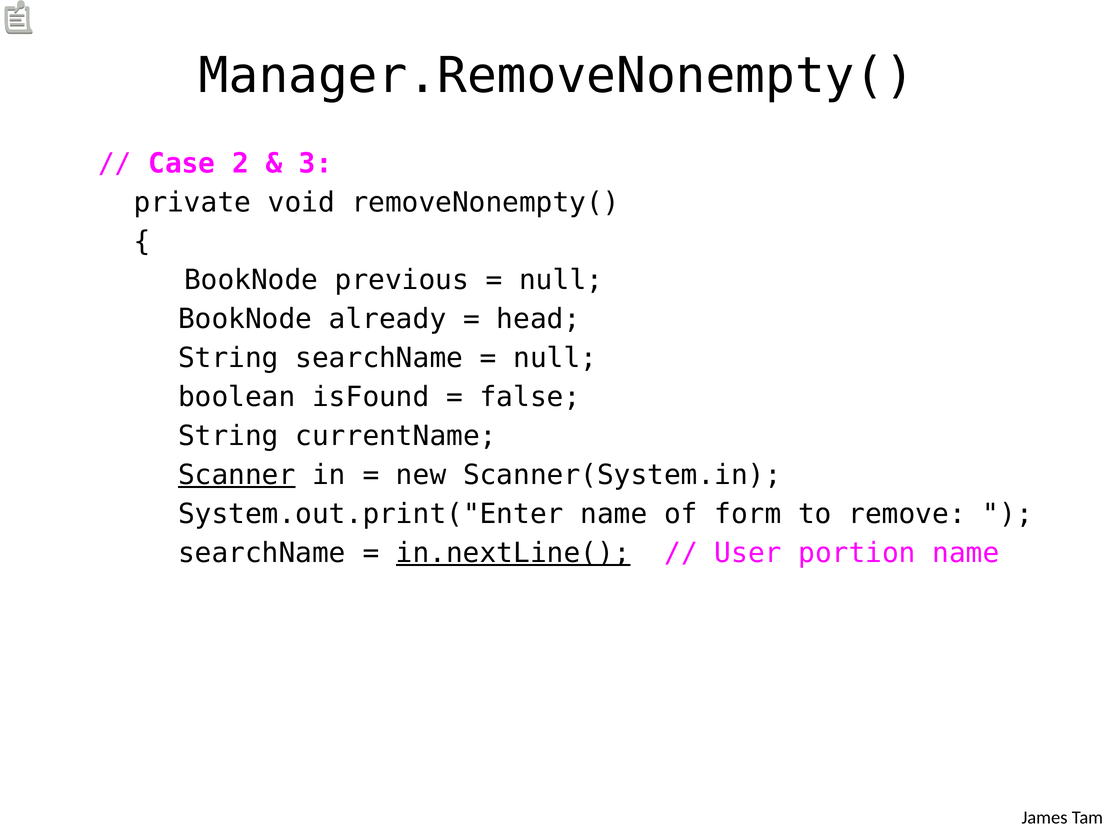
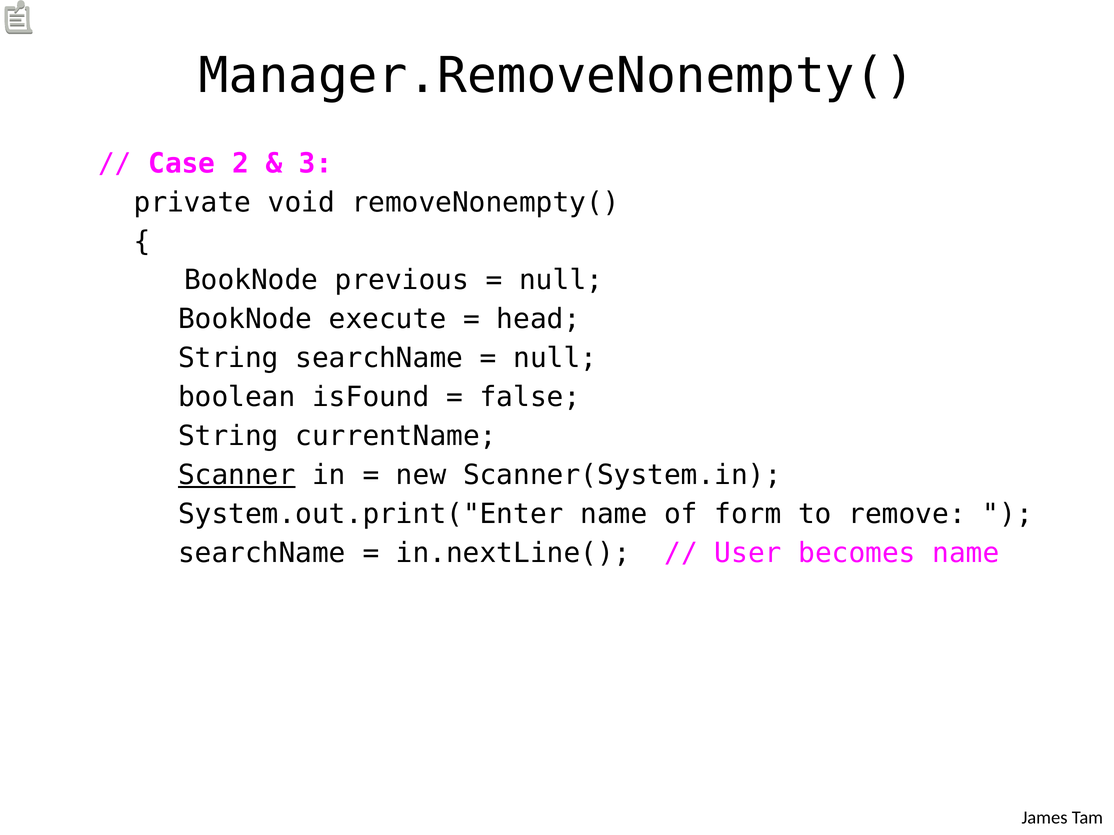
already: already -> execute
in.nextLine( underline: present -> none
portion: portion -> becomes
